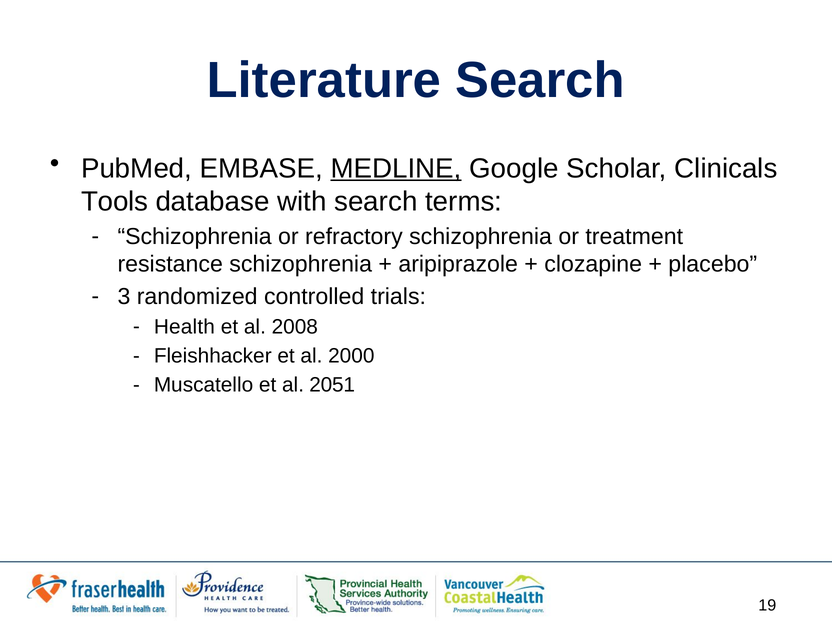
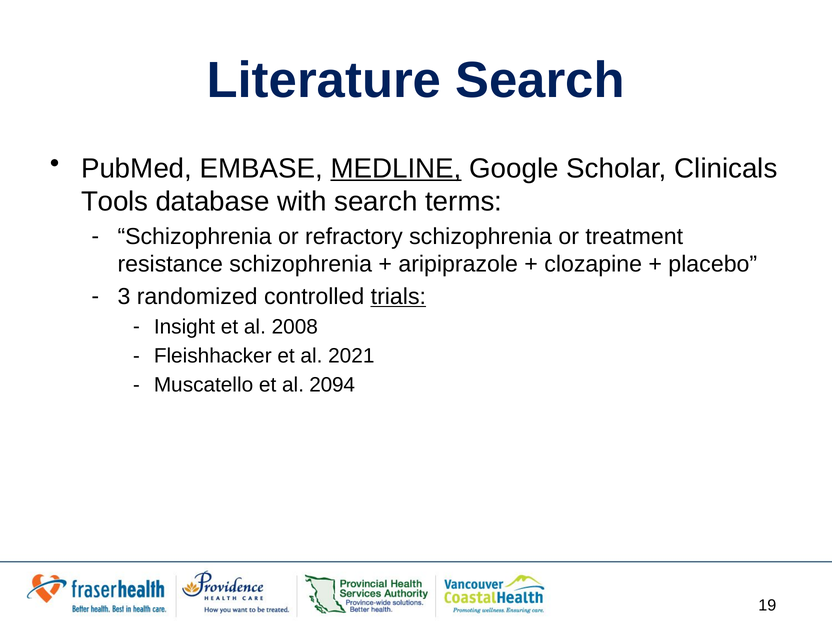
trials underline: none -> present
Health: Health -> Insight
2000: 2000 -> 2021
2051: 2051 -> 2094
